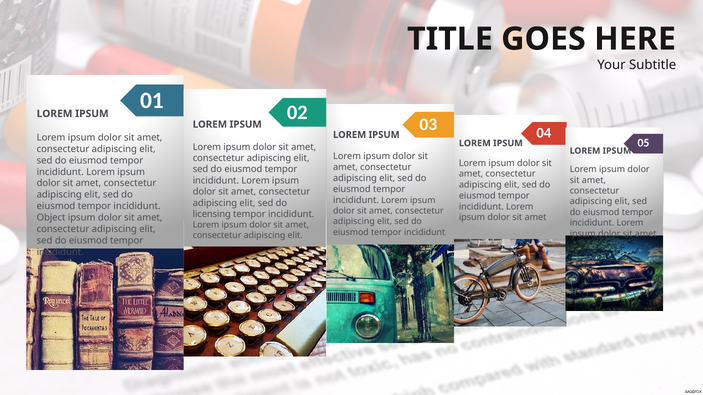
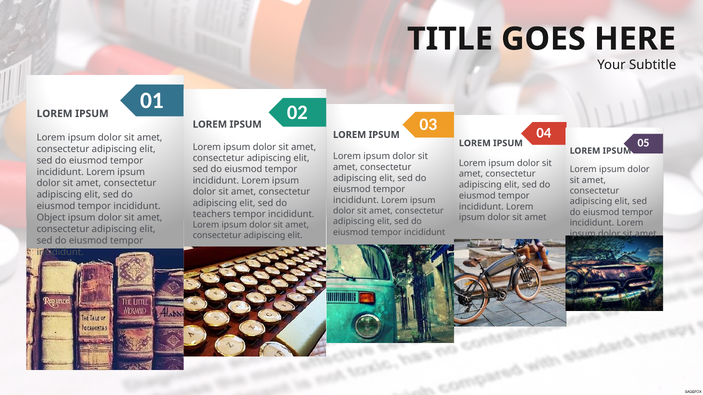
licensing: licensing -> teachers
